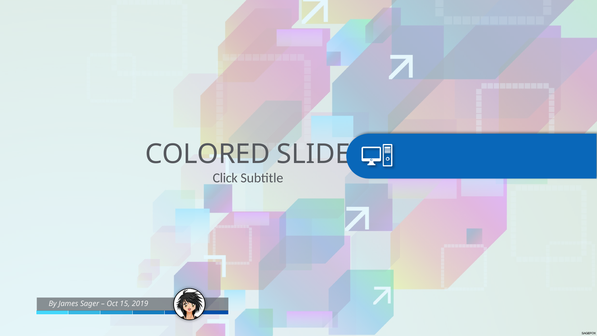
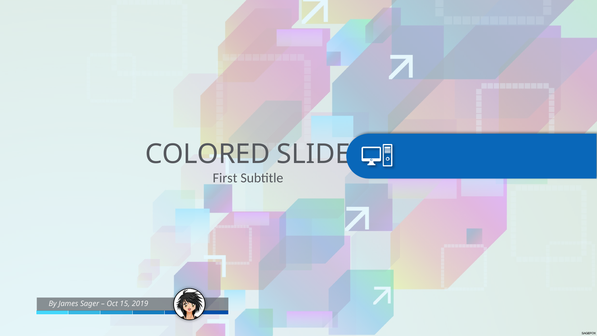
Click: Click -> First
